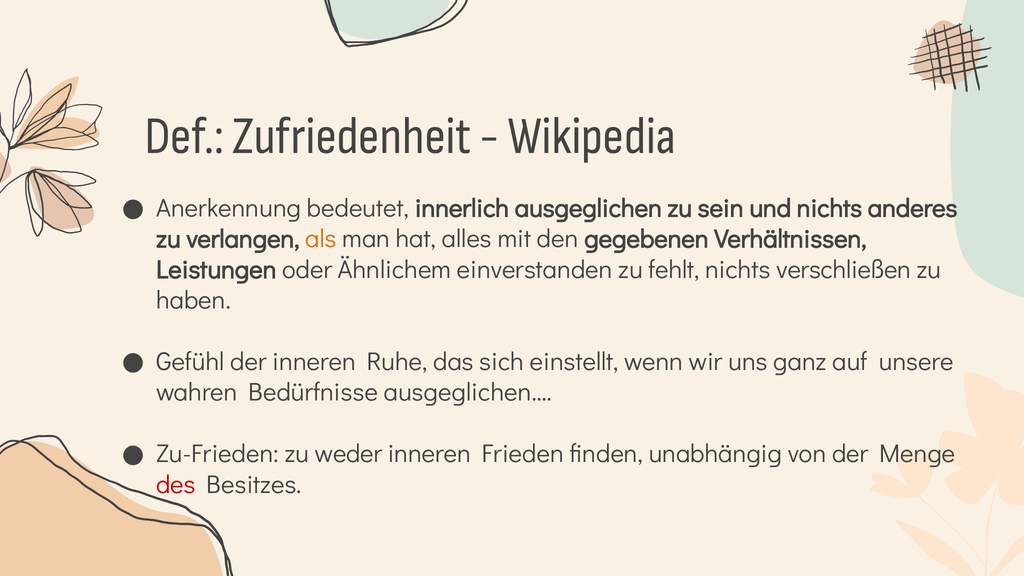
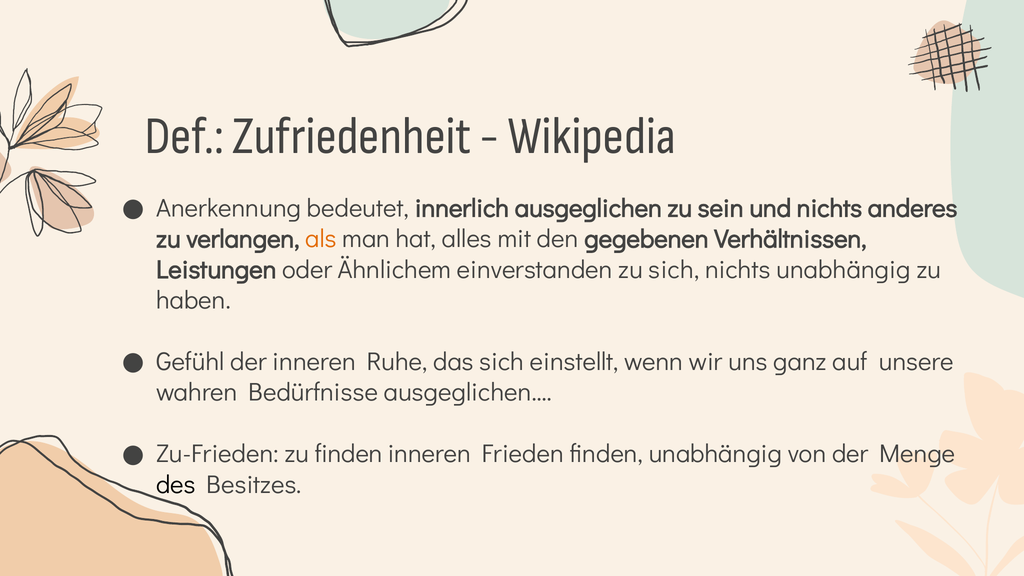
zu fehlt: fehlt -> sich
nichts verschließen: verschließen -> unabhängig
zu weder: weder -> finden
des colour: red -> black
